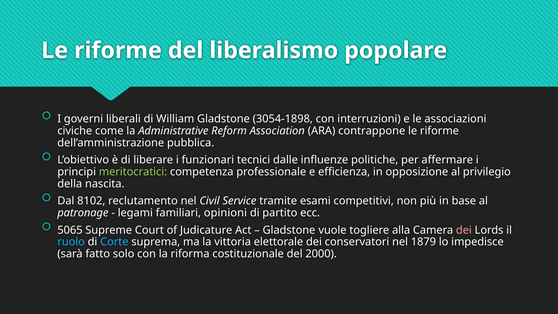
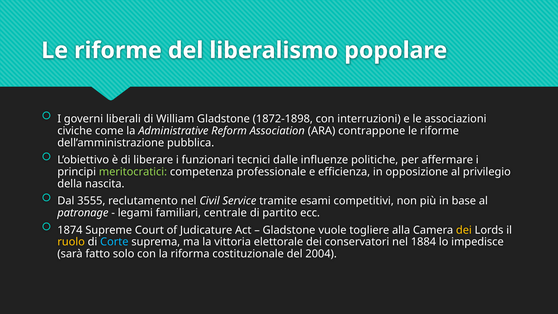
3054-1898: 3054-1898 -> 1872-1898
8102: 8102 -> 3555
opinioni: opinioni -> centrale
5065: 5065 -> 1874
dei at (464, 230) colour: pink -> yellow
ruolo colour: light blue -> yellow
1879: 1879 -> 1884
2000: 2000 -> 2004
